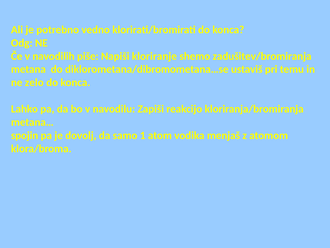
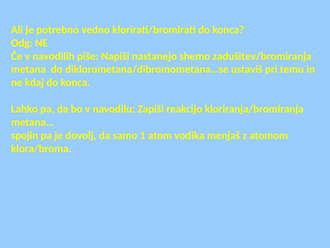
kloriranje: kloriranje -> nastanejo
zelo: zelo -> kdaj
